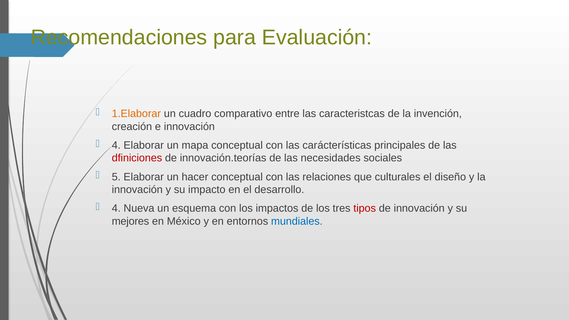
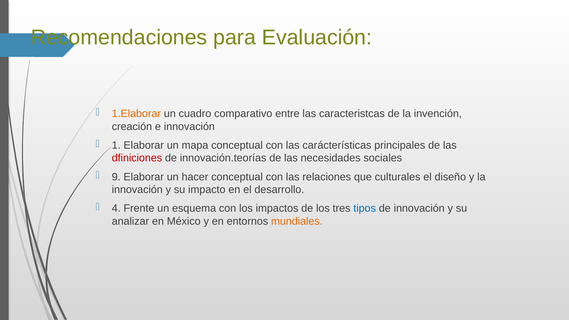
4 at (116, 145): 4 -> 1
5: 5 -> 9
Nueva: Nueva -> Frente
tipos colour: red -> blue
mejores: mejores -> analizar
mundiales colour: blue -> orange
